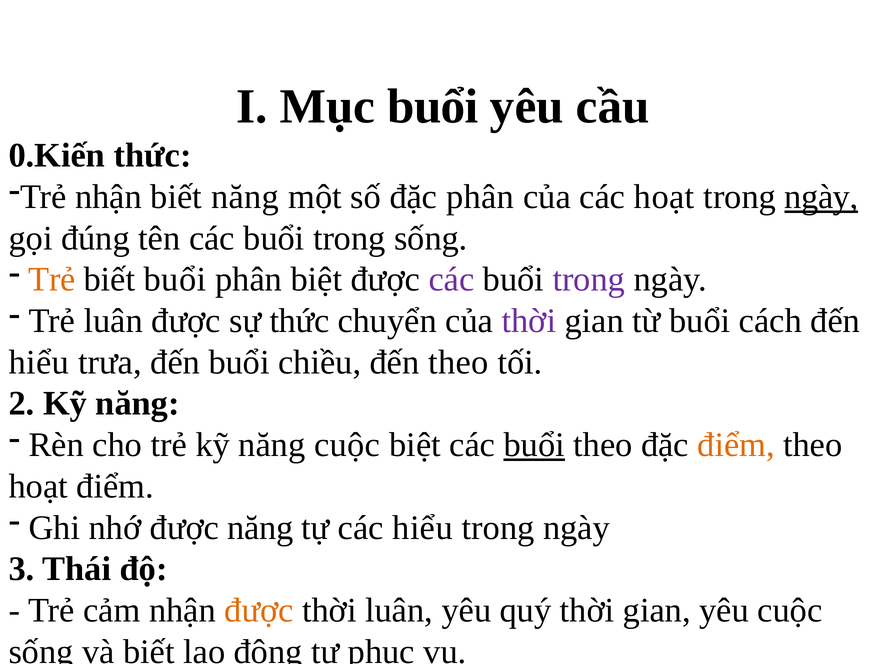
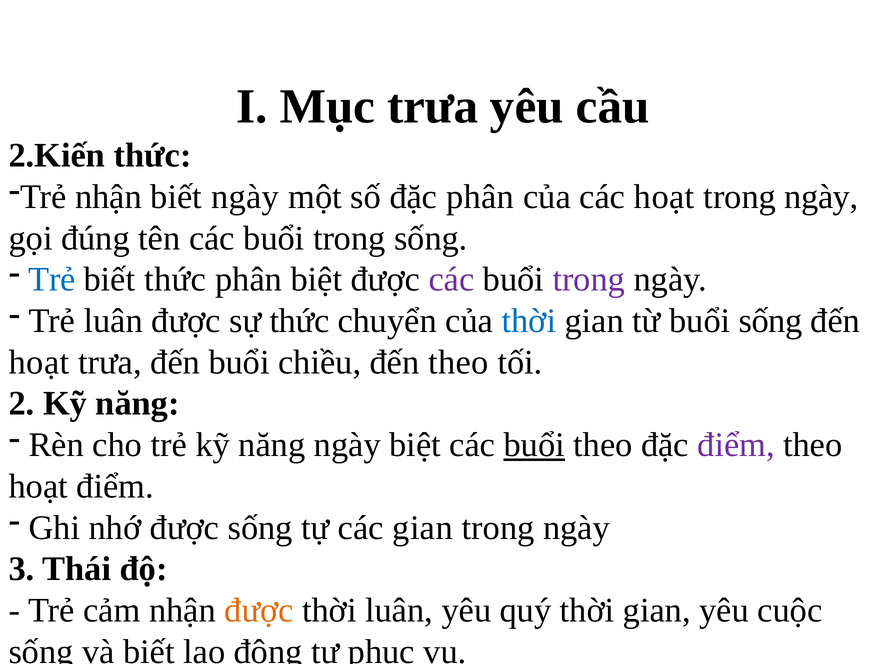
Mục buổi: buổi -> trưa
0.Kiến: 0.Kiến -> 2.Kiến
biết năng: năng -> ngày
ngày at (821, 197) underline: present -> none
Trẻ at (52, 280) colour: orange -> blue
biết buổi: buổi -> thức
thời at (529, 321) colour: purple -> blue
buổi cách: cách -> sống
hiểu at (39, 363): hiểu -> hoạt
năng cuộc: cuộc -> ngày
điểm at (736, 445) colour: orange -> purple
được năng: năng -> sống
các hiểu: hiểu -> gian
